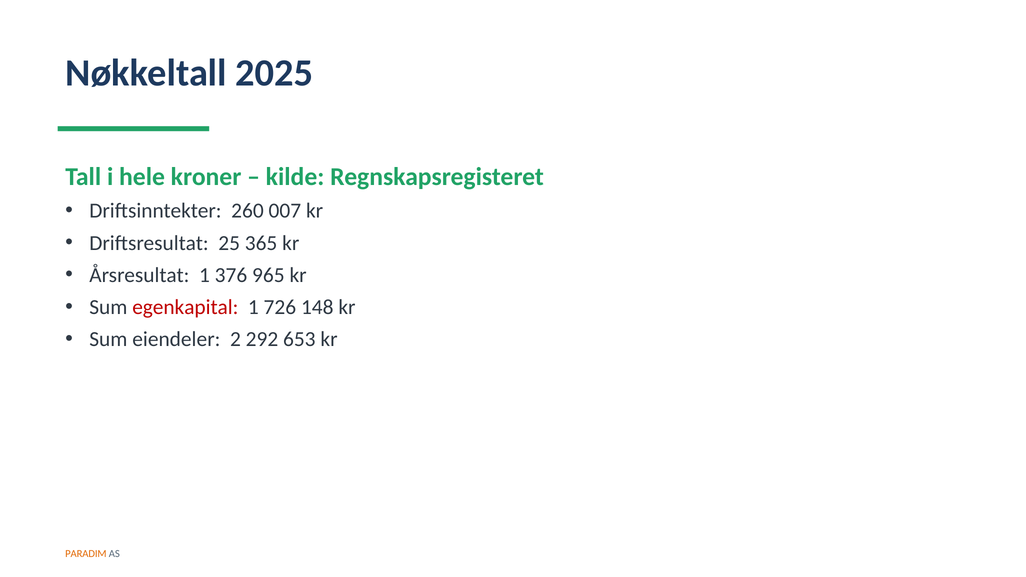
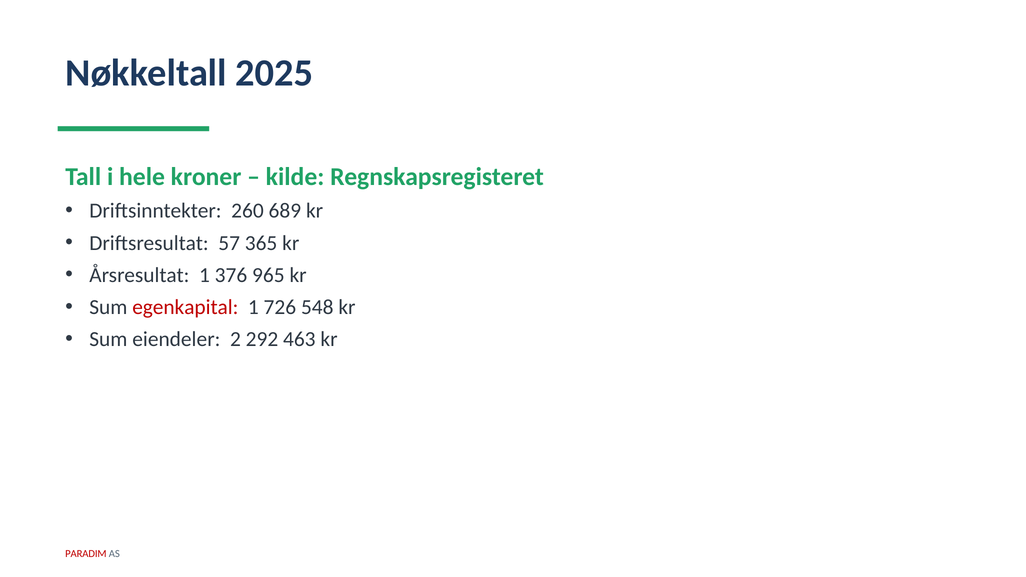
007: 007 -> 689
25: 25 -> 57
148: 148 -> 548
653: 653 -> 463
PARADIM colour: orange -> red
